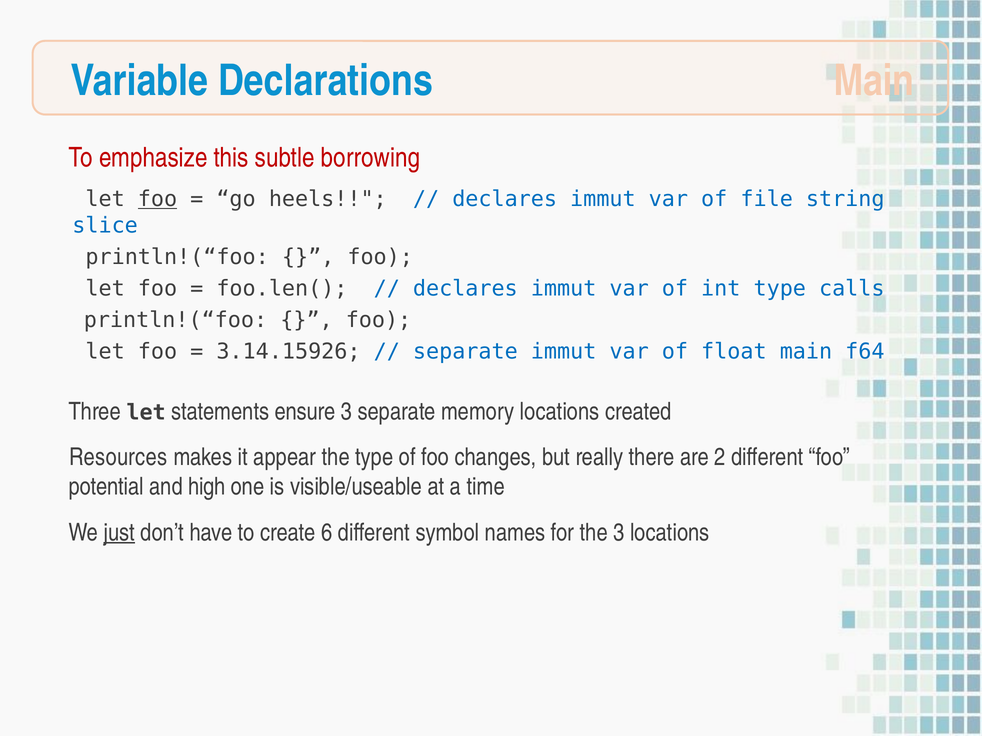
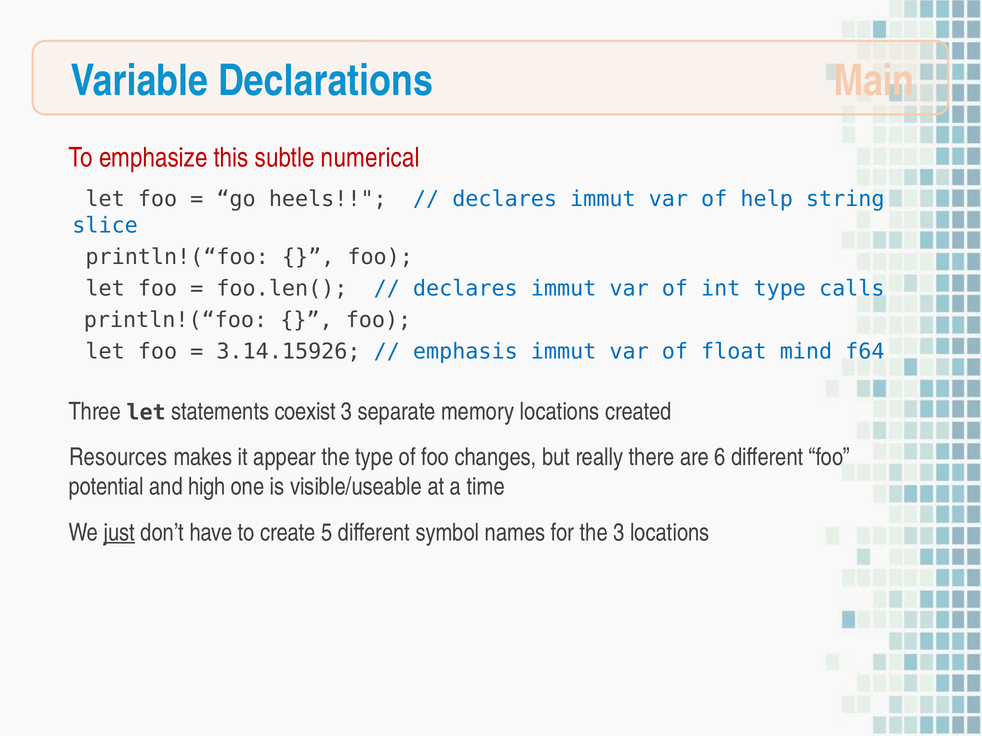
borrowing: borrowing -> numerical
foo at (158, 199) underline: present -> none
file: file -> help
separate at (465, 352): separate -> emphasis
float main: main -> mind
ensure: ensure -> coexist
2: 2 -> 6
6: 6 -> 5
